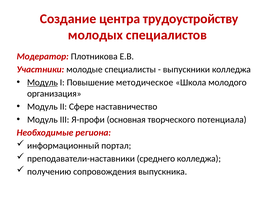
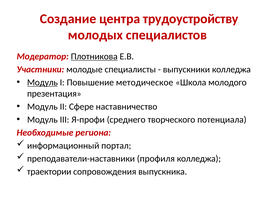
Плотникова underline: none -> present
организация: организация -> презентация
основная: основная -> среднего
среднего: среднего -> профиля
получению: получению -> траектории
